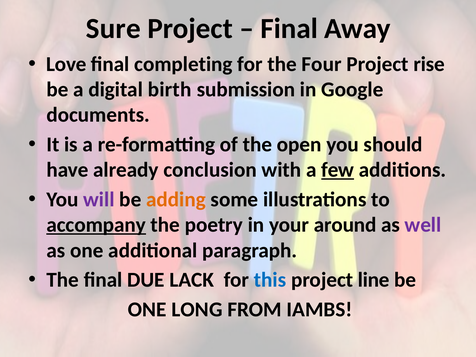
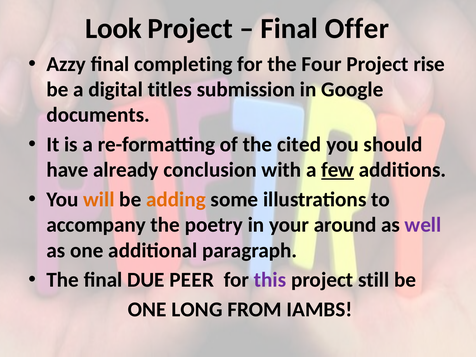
Sure: Sure -> Look
Away: Away -> Offer
Love: Love -> Azzy
birth: birth -> titles
open: open -> cited
will colour: purple -> orange
accompany underline: present -> none
LACK: LACK -> PEER
this colour: blue -> purple
line: line -> still
